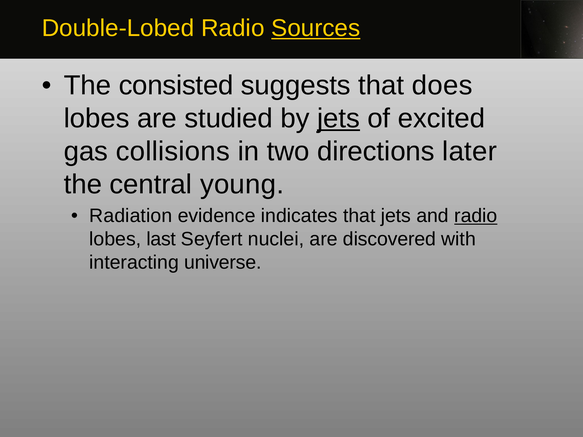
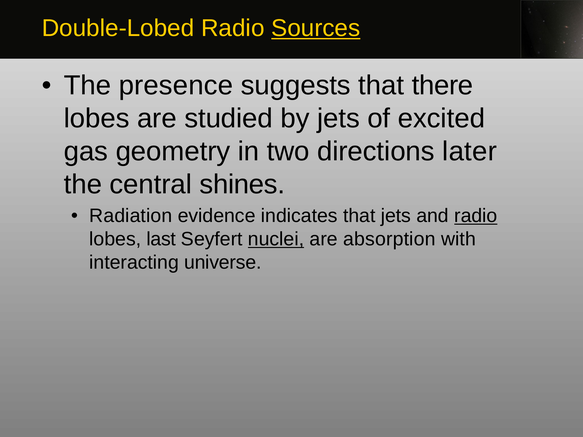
consisted: consisted -> presence
does: does -> there
jets at (338, 118) underline: present -> none
collisions: collisions -> geometry
young: young -> shines
nuclei underline: none -> present
discovered: discovered -> absorption
